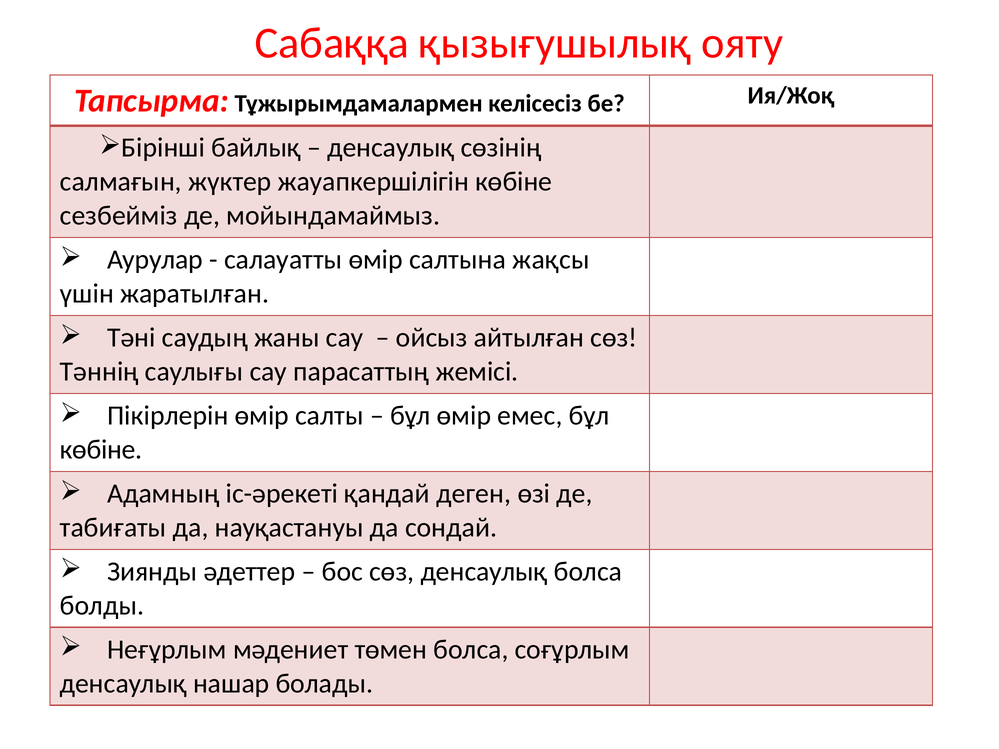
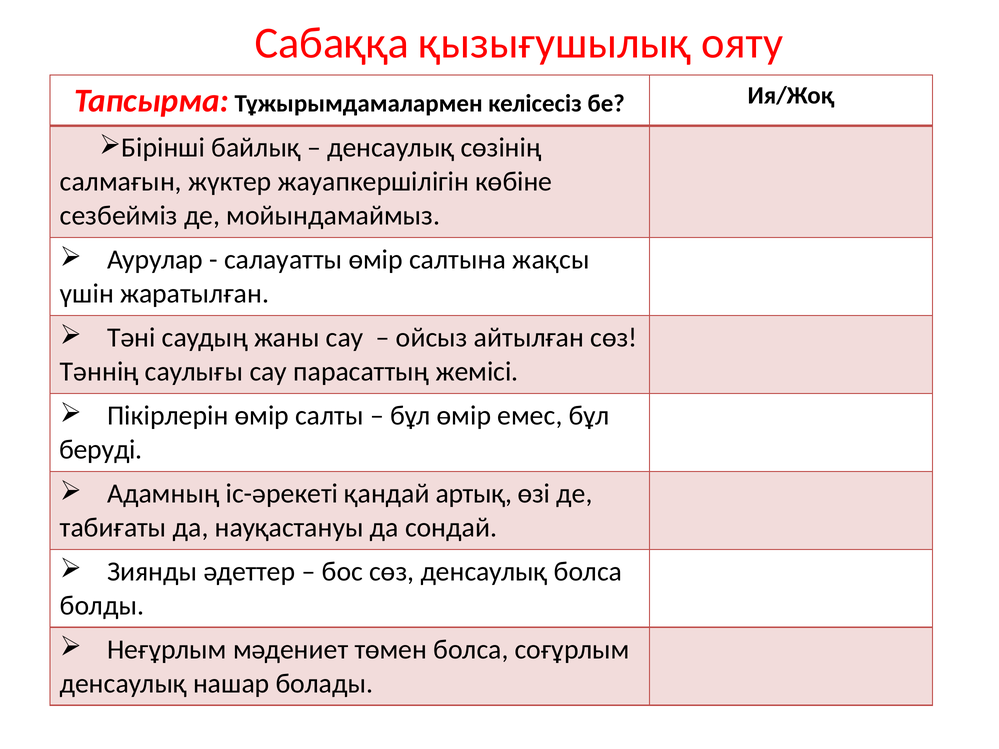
көбіне at (101, 450): көбіне -> беруді
деген: деген -> артық
